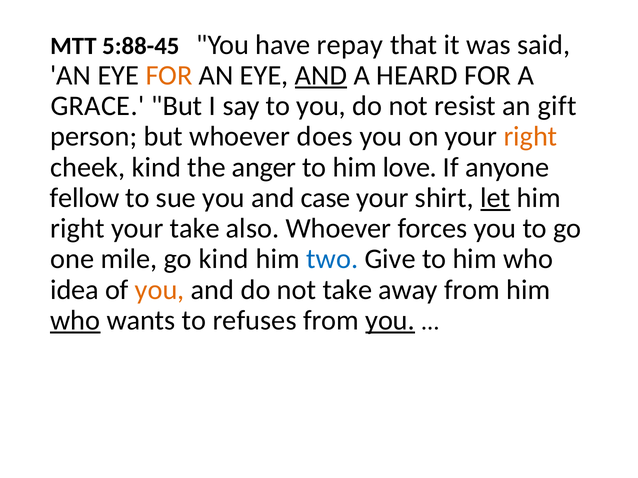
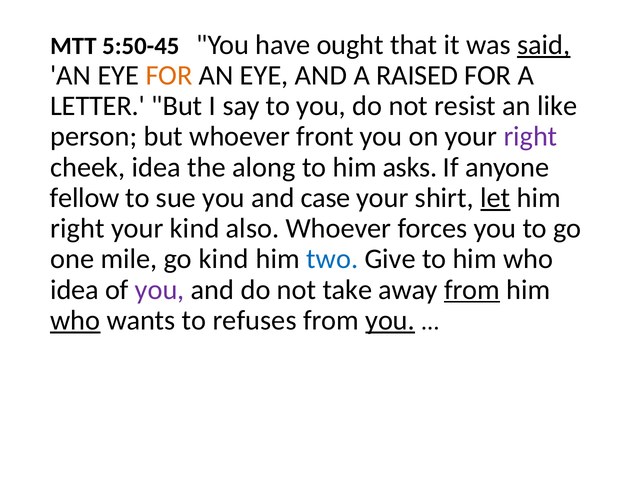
5:88-45: 5:88-45 -> 5:50-45
repay: repay -> ought
said underline: none -> present
AND at (321, 75) underline: present -> none
HEARD: HEARD -> RAISED
GRACE: GRACE -> LETTER
gift: gift -> like
does: does -> front
right at (531, 137) colour: orange -> purple
cheek kind: kind -> idea
anger: anger -> along
love: love -> asks
your take: take -> kind
you at (160, 290) colour: orange -> purple
from at (472, 290) underline: none -> present
